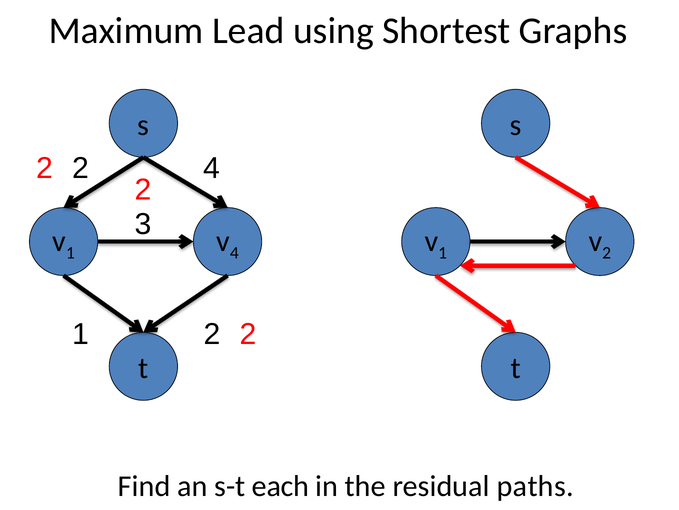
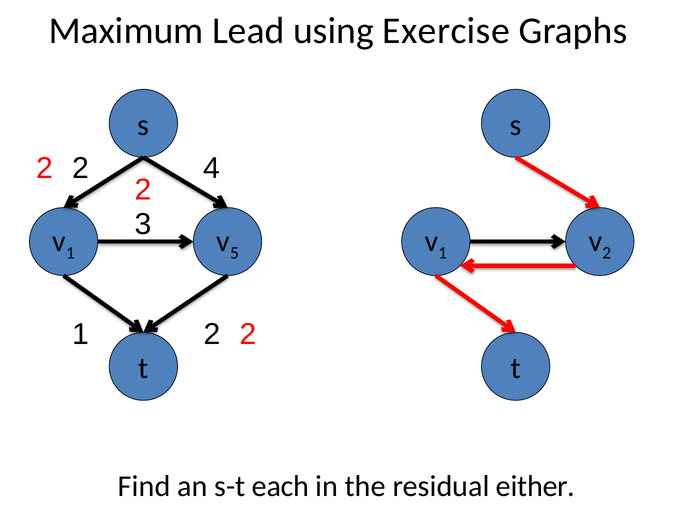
Shortest: Shortest -> Exercise
4 at (234, 253): 4 -> 5
paths: paths -> either
